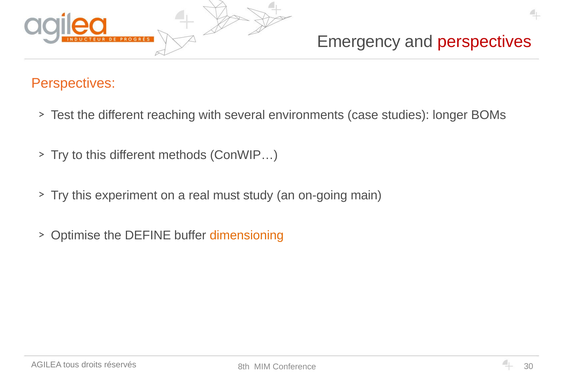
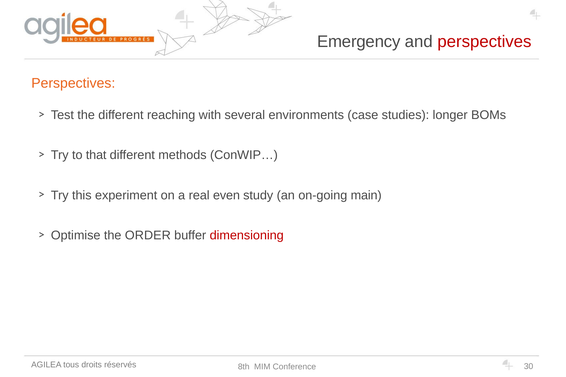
to this: this -> that
must: must -> even
DEFINE: DEFINE -> ORDER
dimensioning colour: orange -> red
